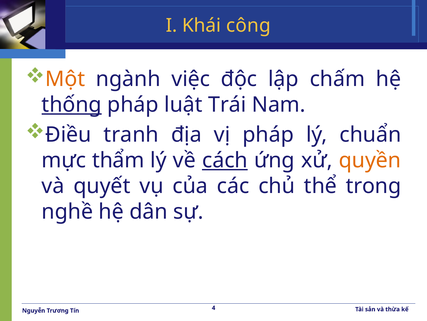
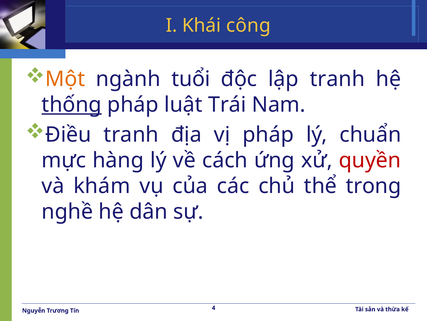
việc: việc -> tuổi
lập chấm: chấm -> tranh
thẩm: thẩm -> hàng
cách underline: present -> none
quyền colour: orange -> red
quyết: quyết -> khám
